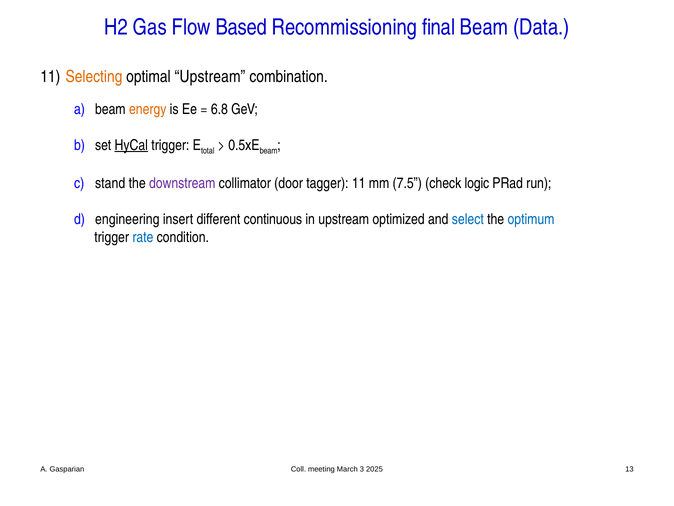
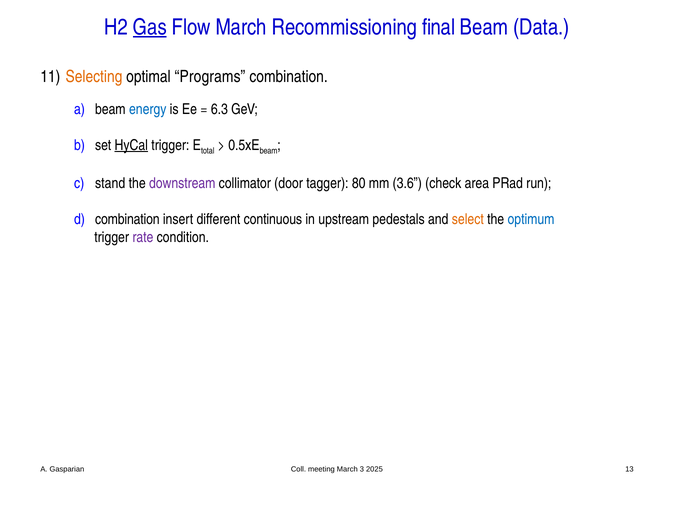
Gas underline: none -> present
Flow Based: Based -> March
optimal Upstream: Upstream -> Programs
energy colour: orange -> blue
6.8: 6.8 -> 6.3
tagger 11: 11 -> 80
7.5: 7.5 -> 3.6
logic: logic -> area
engineering at (127, 219): engineering -> combination
optimized: optimized -> pedestals
select colour: blue -> orange
rate colour: blue -> purple
